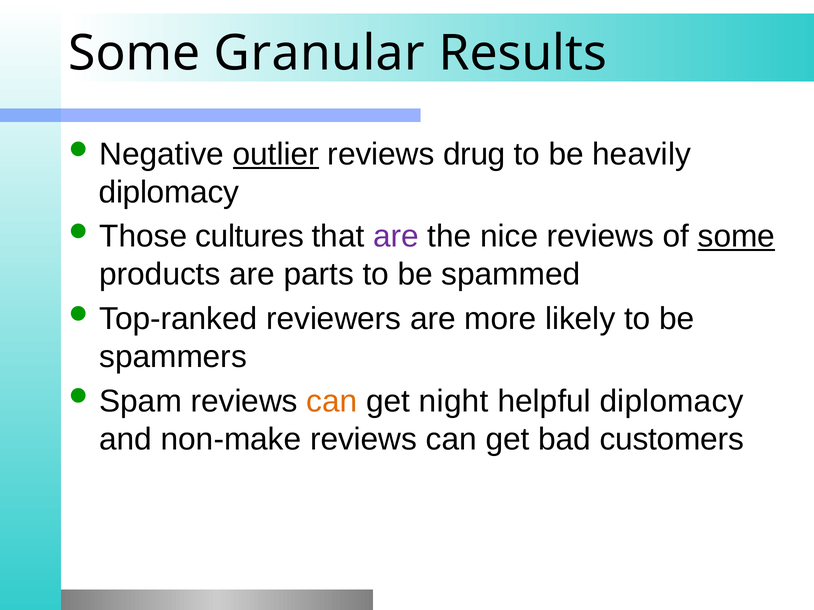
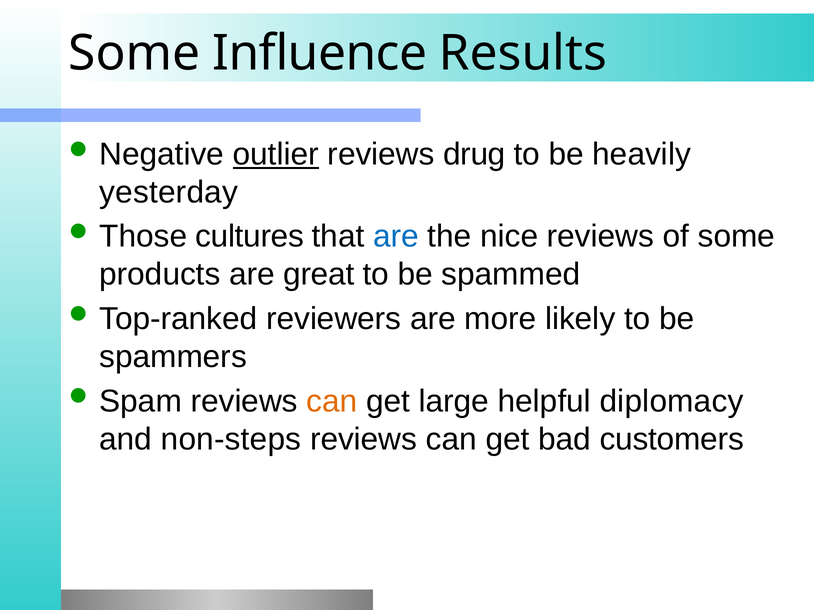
Granular: Granular -> Influence
diplomacy at (169, 192): diplomacy -> yesterday
are at (396, 237) colour: purple -> blue
some at (736, 237) underline: present -> none
parts: parts -> great
night: night -> large
non-make: non-make -> non-steps
